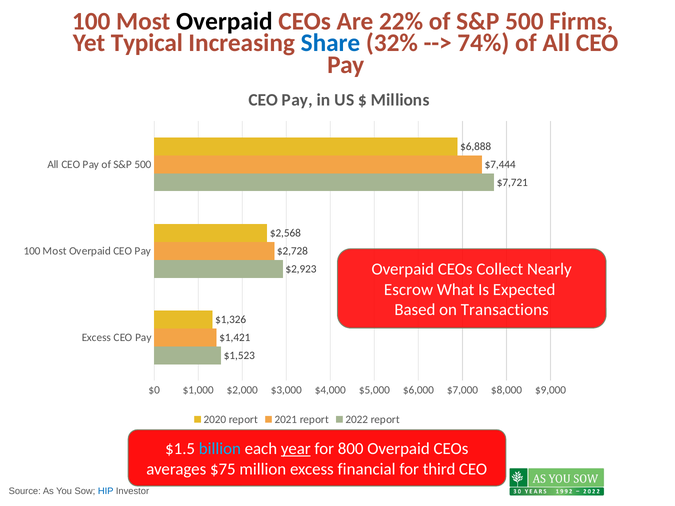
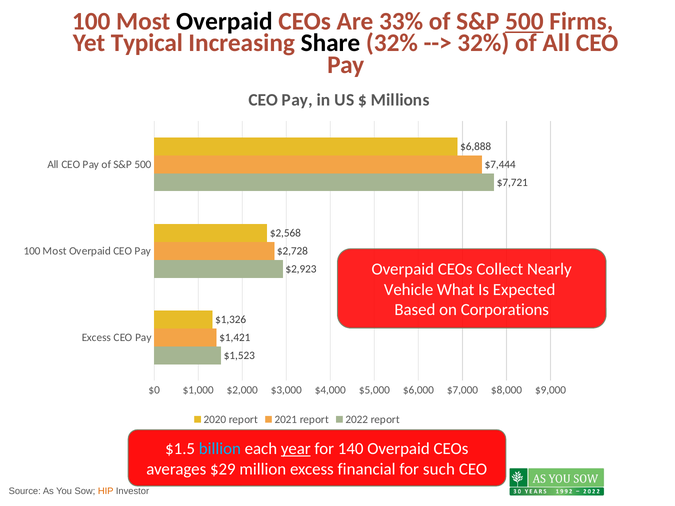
22%: 22% -> 33%
500 at (524, 21) underline: none -> present
Share colour: blue -> black
74% at (483, 43): 74% -> 32%
Escrow: Escrow -> Vehicle
Transactions: Transactions -> Corporations
800: 800 -> 140
$75: $75 -> $29
third: third -> such
HIP colour: blue -> orange
